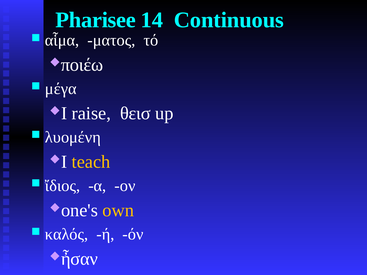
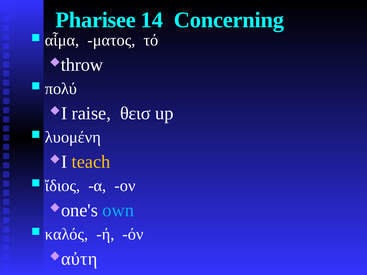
Continuous: Continuous -> Concerning
ποιέω: ποιέω -> throw
μέγα: μέγα -> πολύ
own colour: yellow -> light blue
ἦσαν: ἦσαν -> αὐτη
